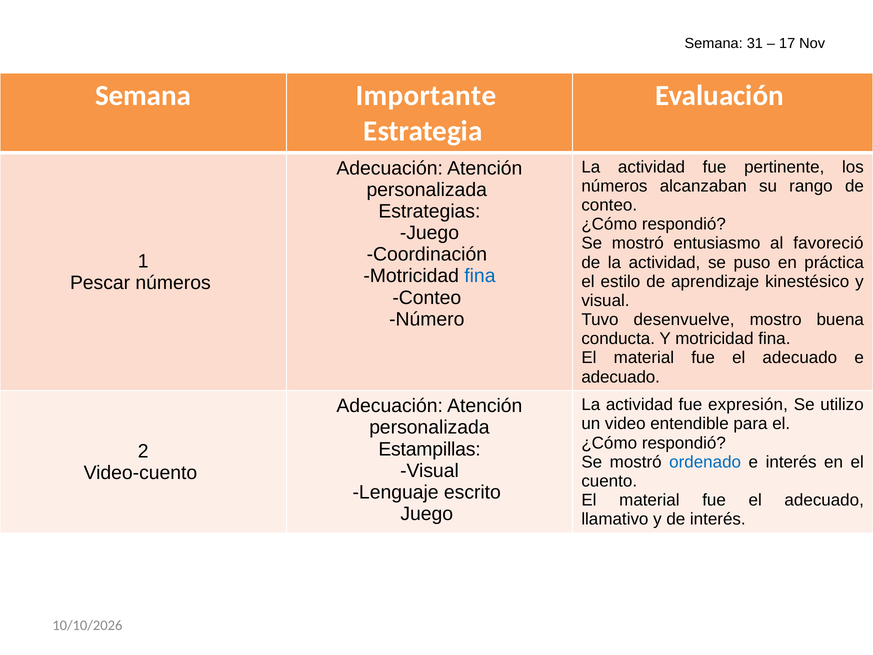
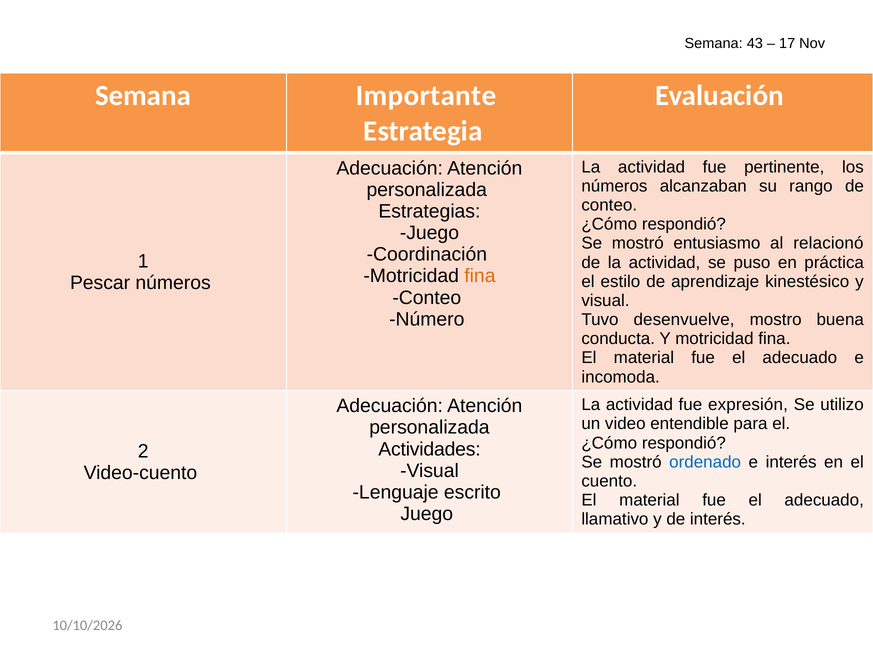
31: 31 -> 43
favoreció: favoreció -> relacionó
fina at (480, 276) colour: blue -> orange
adecuado at (621, 377): adecuado -> incomoda
Estampillas: Estampillas -> Actividades
